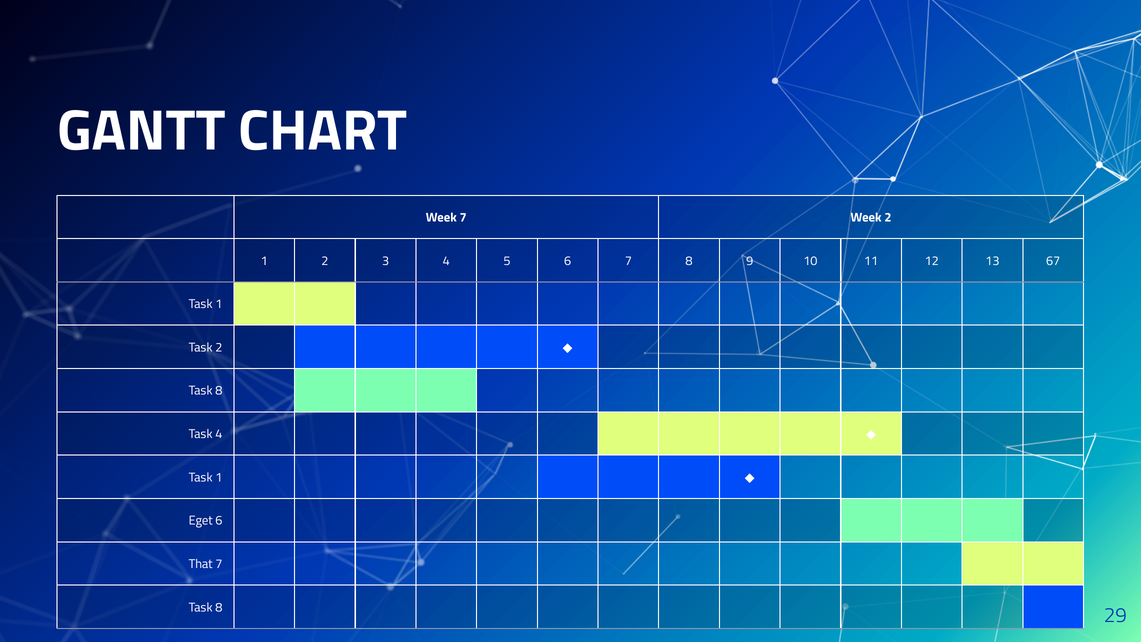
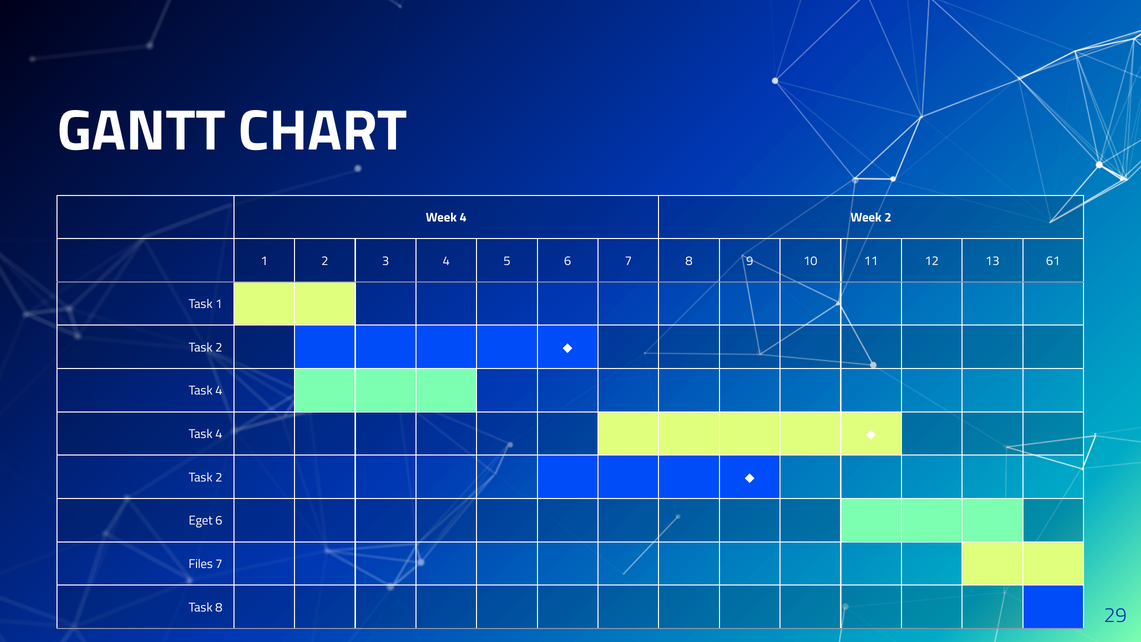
Week 7: 7 -> 4
67: 67 -> 61
8 at (219, 391): 8 -> 4
1 at (219, 477): 1 -> 2
That: That -> Files
